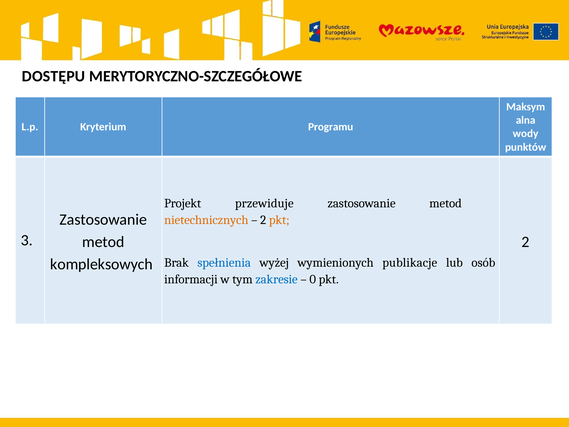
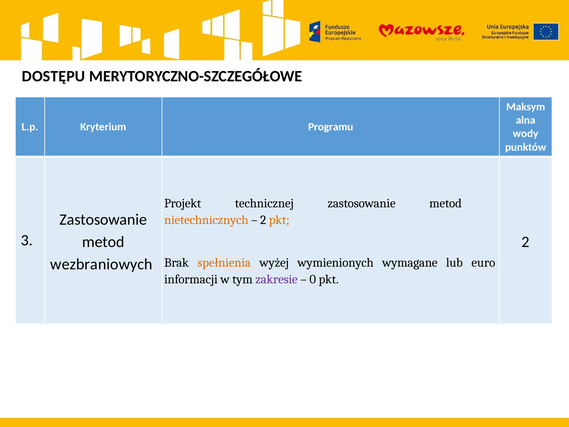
przewiduje: przewiduje -> technicznej
spełnienia colour: blue -> orange
publikacje: publikacje -> wymagane
osób: osób -> euro
kompleksowych: kompleksowych -> wezbraniowych
zakresie colour: blue -> purple
